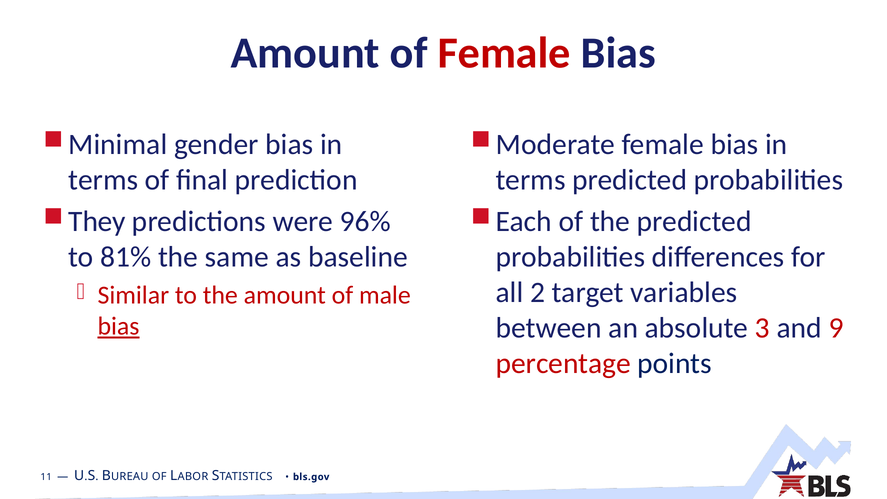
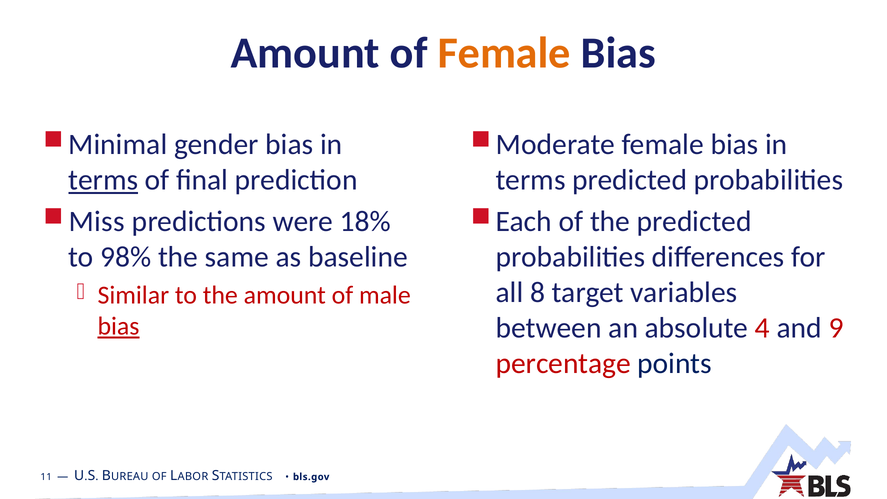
Female at (504, 53) colour: red -> orange
terms at (103, 180) underline: none -> present
They: They -> Miss
96%: 96% -> 18%
81%: 81% -> 98%
2: 2 -> 8
3: 3 -> 4
